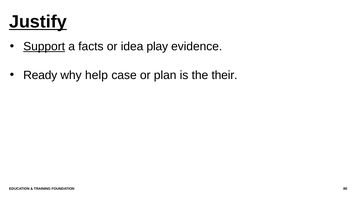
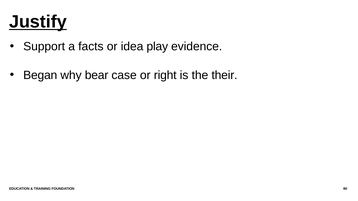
Support underline: present -> none
Ready: Ready -> Began
help: help -> bear
plan: plan -> right
